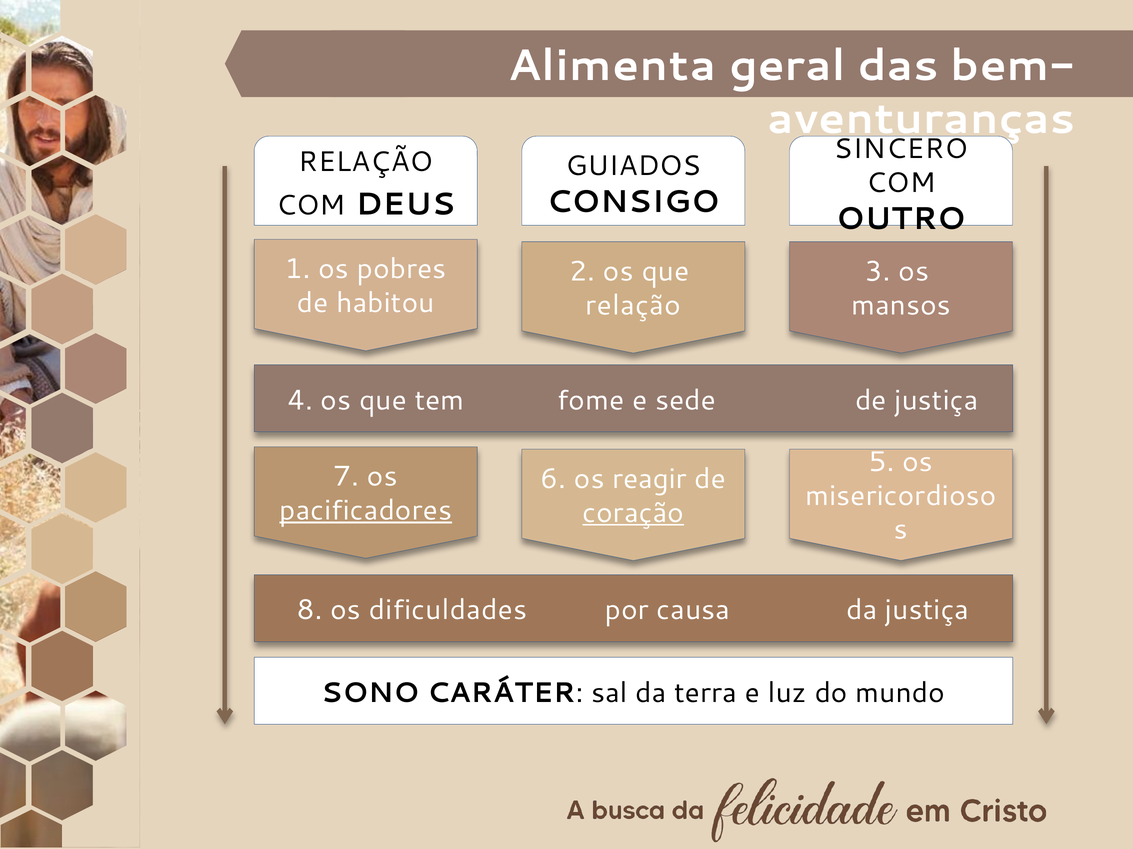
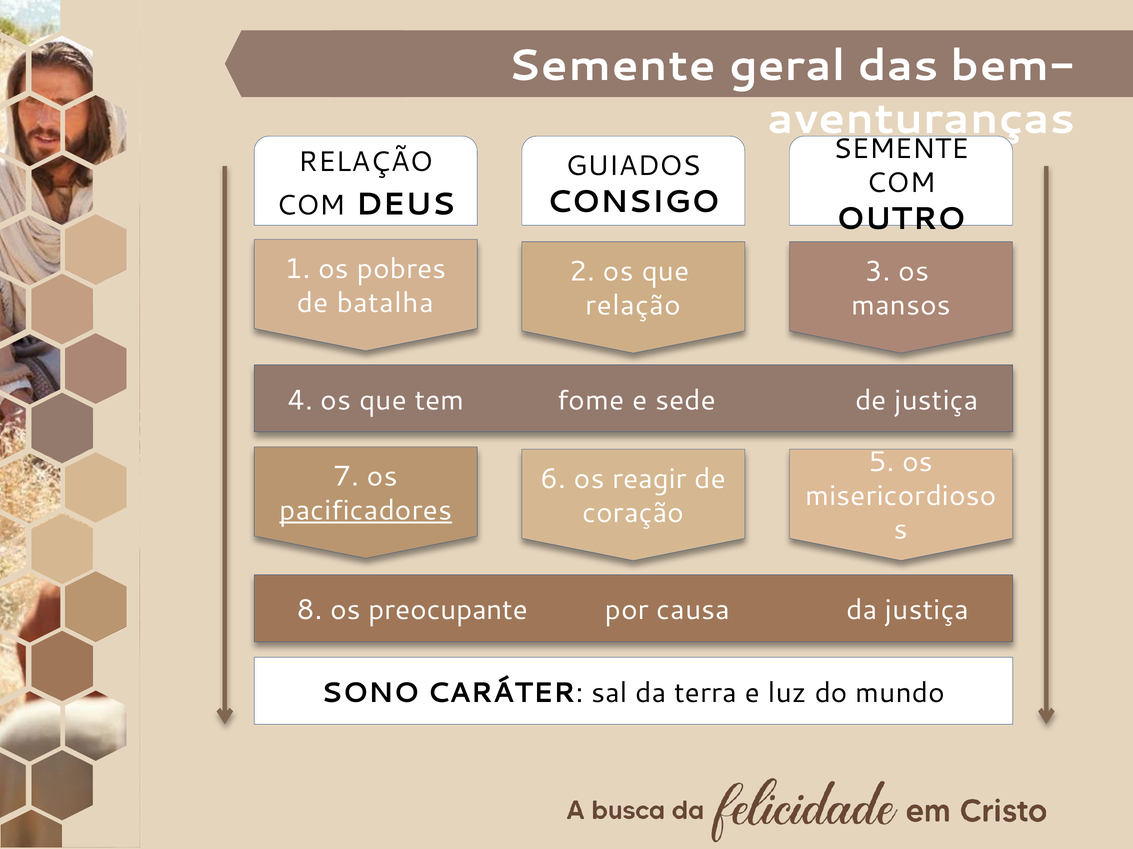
Alimenta at (612, 66): Alimenta -> Semente
SINCERO at (901, 149): SINCERO -> SEMENTE
habitou: habitou -> batalha
coração underline: present -> none
dificuldades: dificuldades -> preocupante
